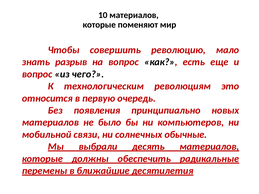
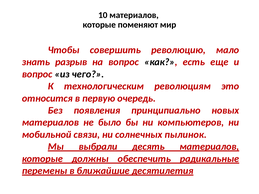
обычные: обычные -> пылинок
